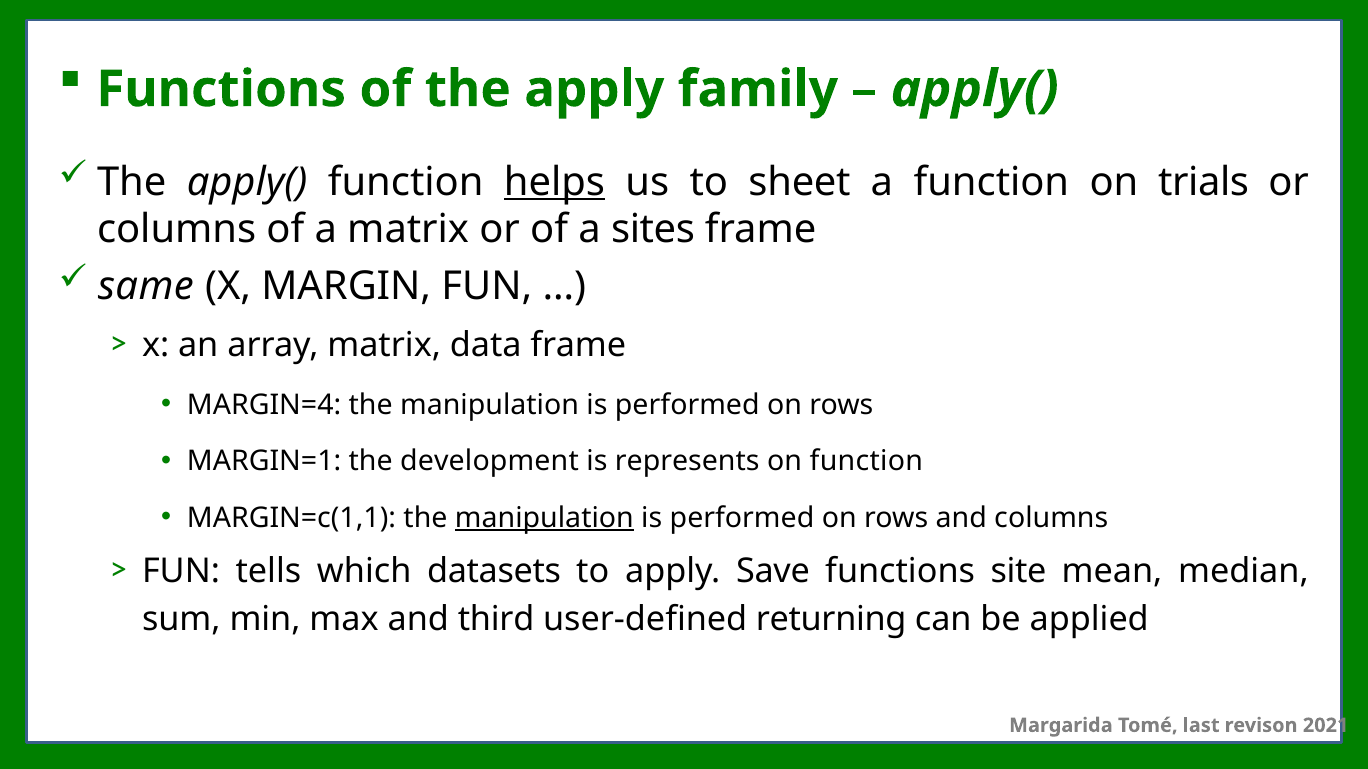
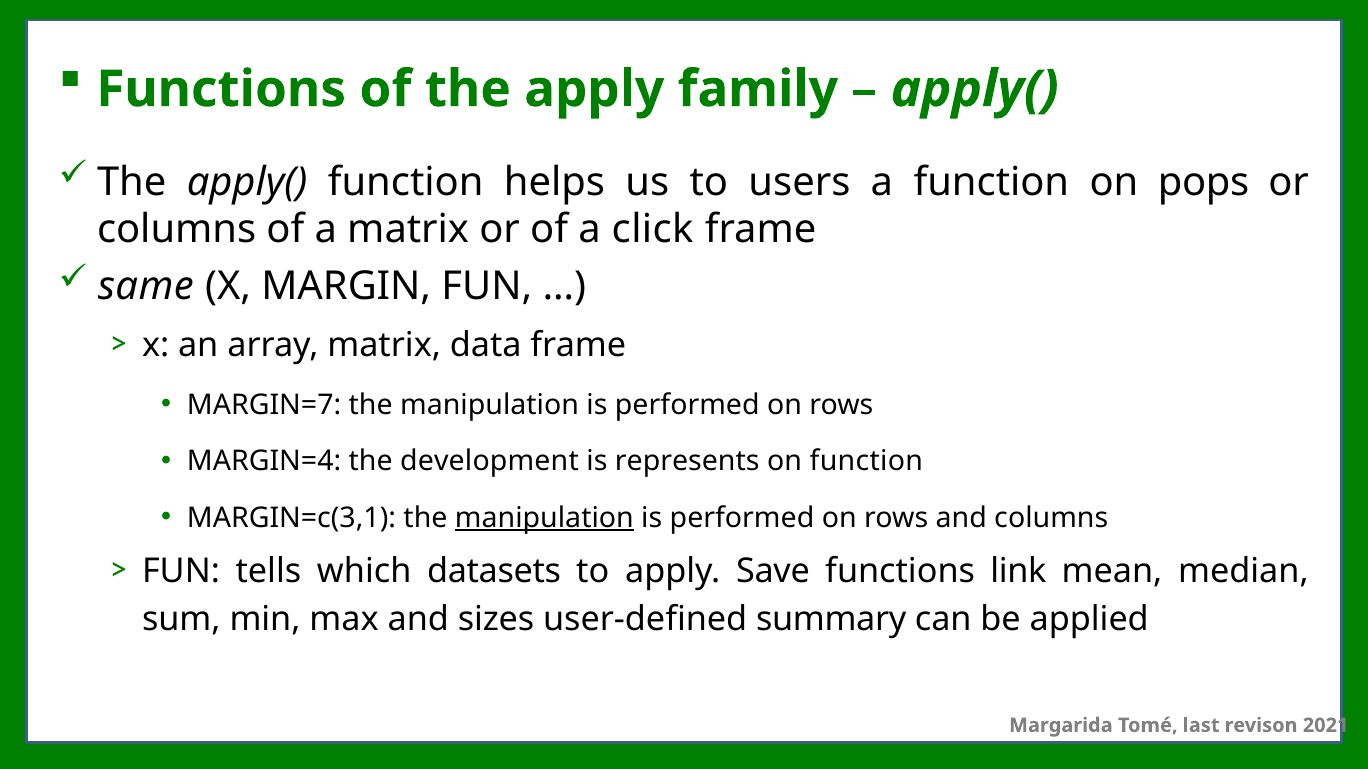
helps underline: present -> none
sheet: sheet -> users
trials: trials -> pops
sites: sites -> click
MARGIN=4: MARGIN=4 -> MARGIN=7
MARGIN=1: MARGIN=1 -> MARGIN=4
MARGIN=c(1,1: MARGIN=c(1,1 -> MARGIN=c(3,1
site: site -> link
third: third -> sizes
returning: returning -> summary
